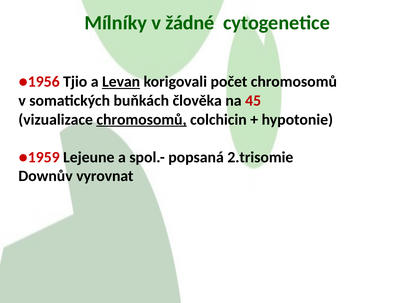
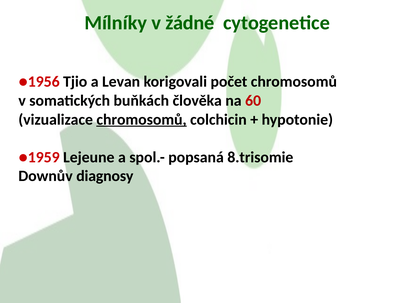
Levan underline: present -> none
45: 45 -> 60
2.trisomie: 2.trisomie -> 8.trisomie
vyrovnat: vyrovnat -> diagnosy
